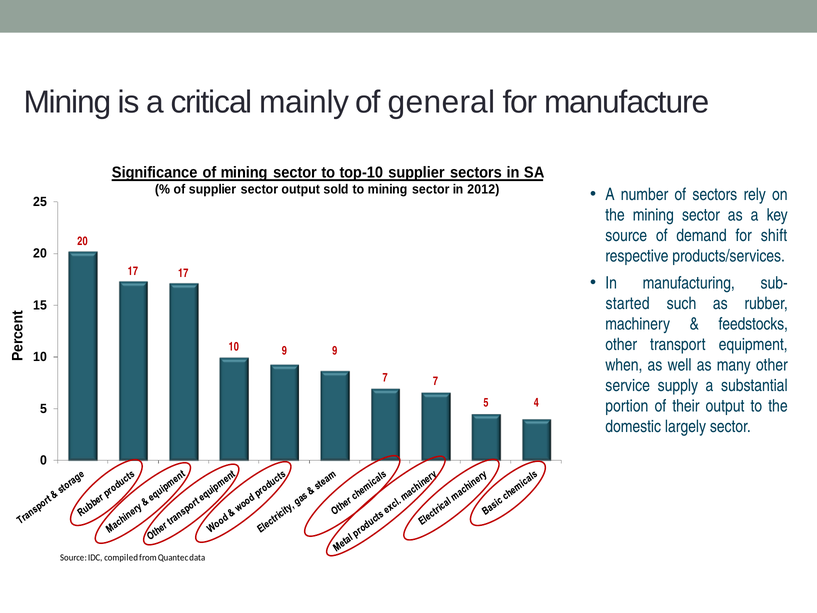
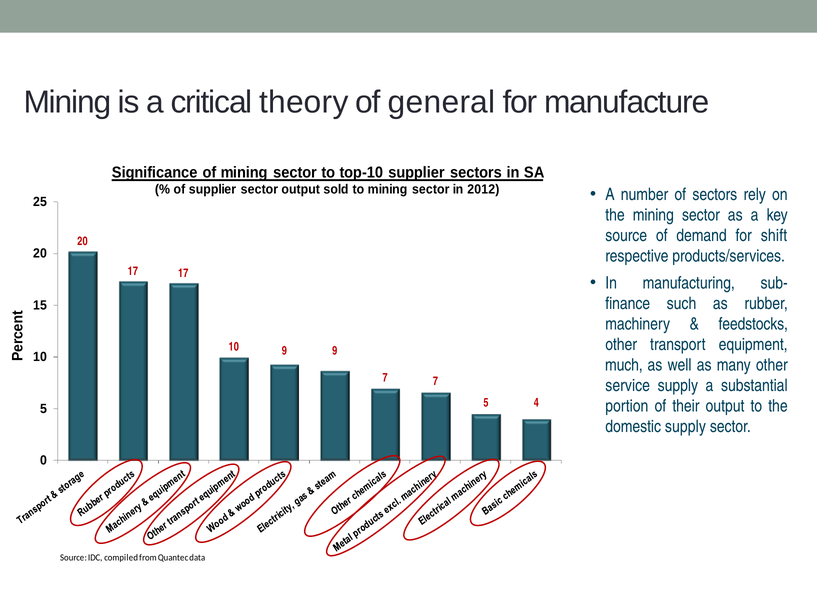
mainly: mainly -> theory
started: started -> finance
when: when -> much
domestic largely: largely -> supply
